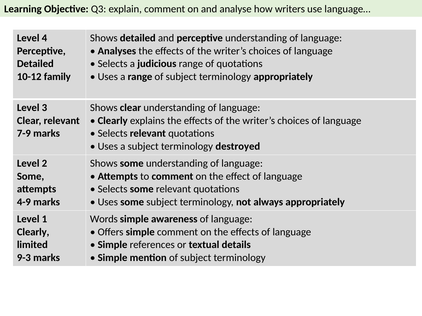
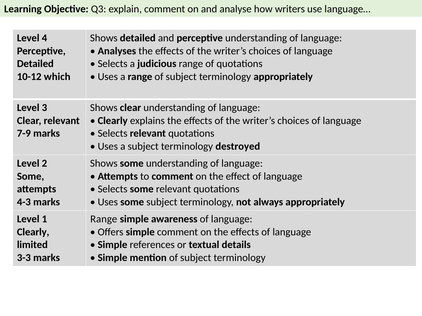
family: family -> which
4-9: 4-9 -> 4-3
Words at (104, 219): Words -> Range
9-3: 9-3 -> 3-3
